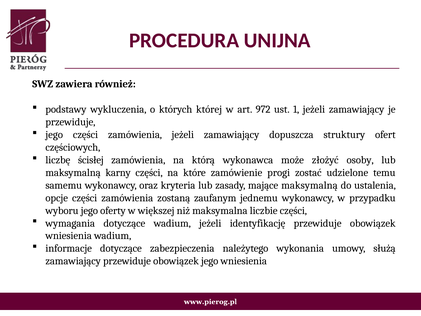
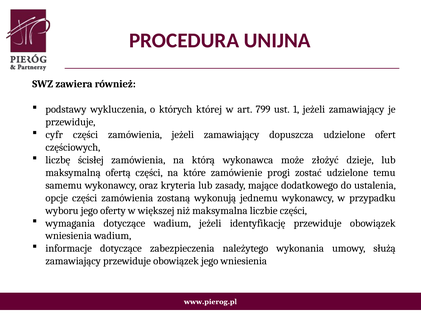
972: 972 -> 799
jego at (54, 135): jego -> cyfr
dopuszcza struktury: struktury -> udzielone
osoby: osoby -> dzieje
karny: karny -> ofertą
mające maksymalną: maksymalną -> dodatkowego
zaufanym: zaufanym -> wykonują
